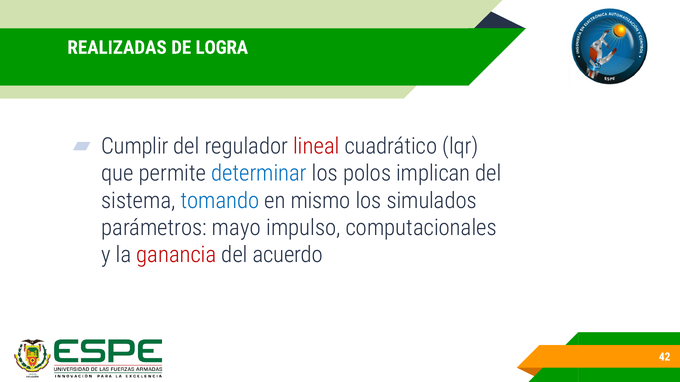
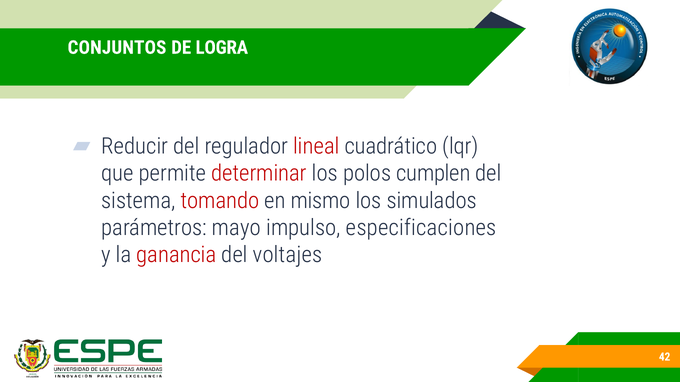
REALIZADAS: REALIZADAS -> CONJUNTOS
Cumplir: Cumplir -> Reducir
determinar colour: blue -> red
implican: implican -> cumplen
tomando colour: blue -> red
computacionales: computacionales -> especificaciones
acuerdo: acuerdo -> voltajes
